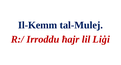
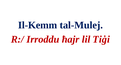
Liġi: Liġi -> Tiġi
